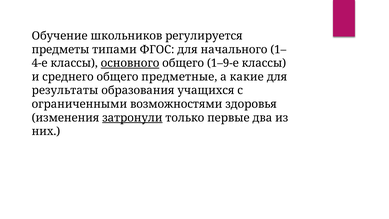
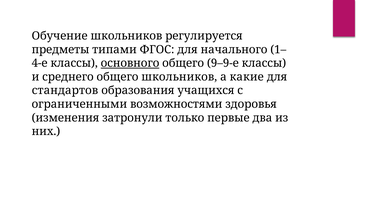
1–9-е: 1–9-е -> 9–9-е
общего предметные: предметные -> школьников
результаты: результаты -> стандартов
затронули underline: present -> none
